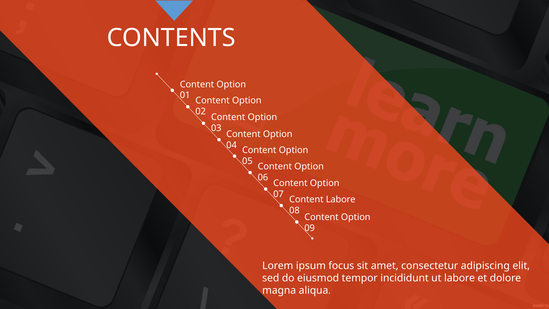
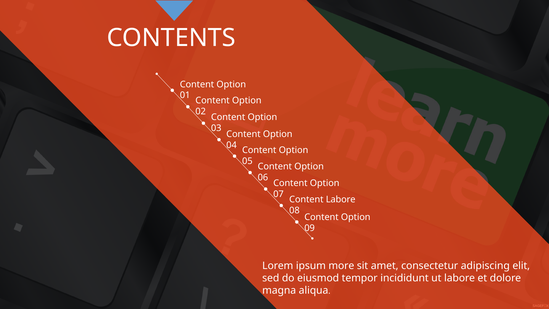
focus: focus -> more
